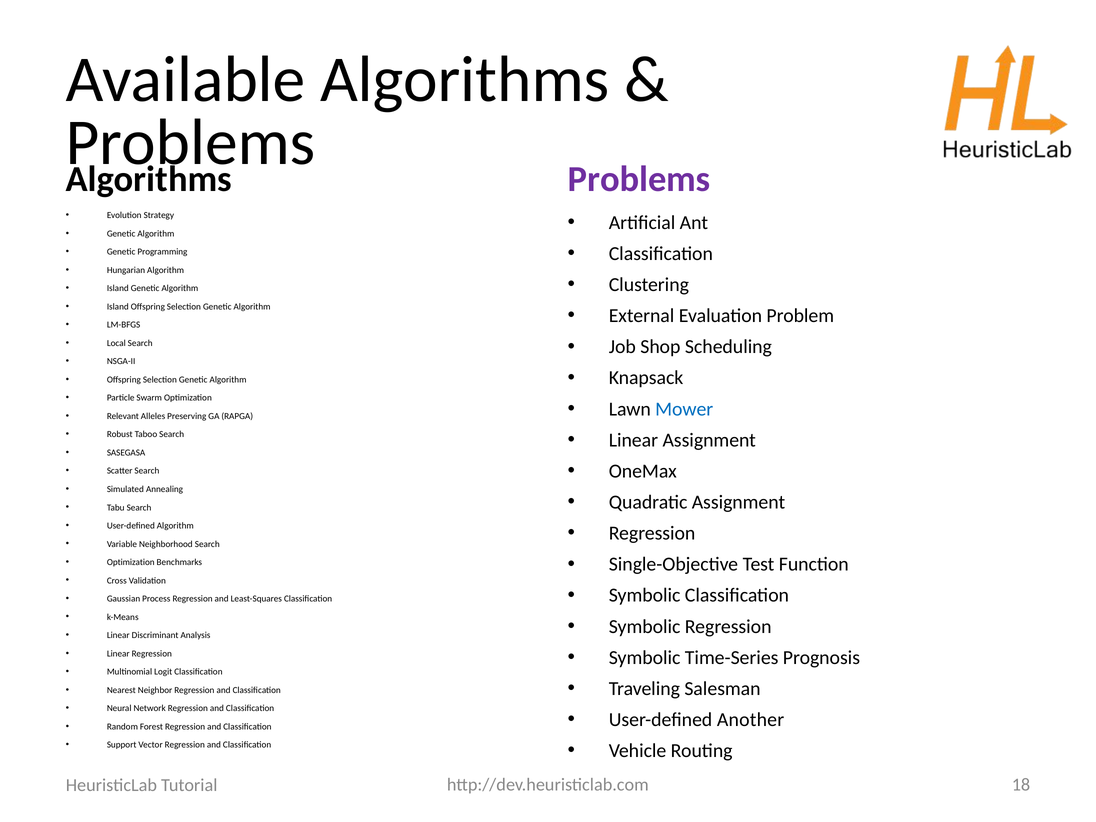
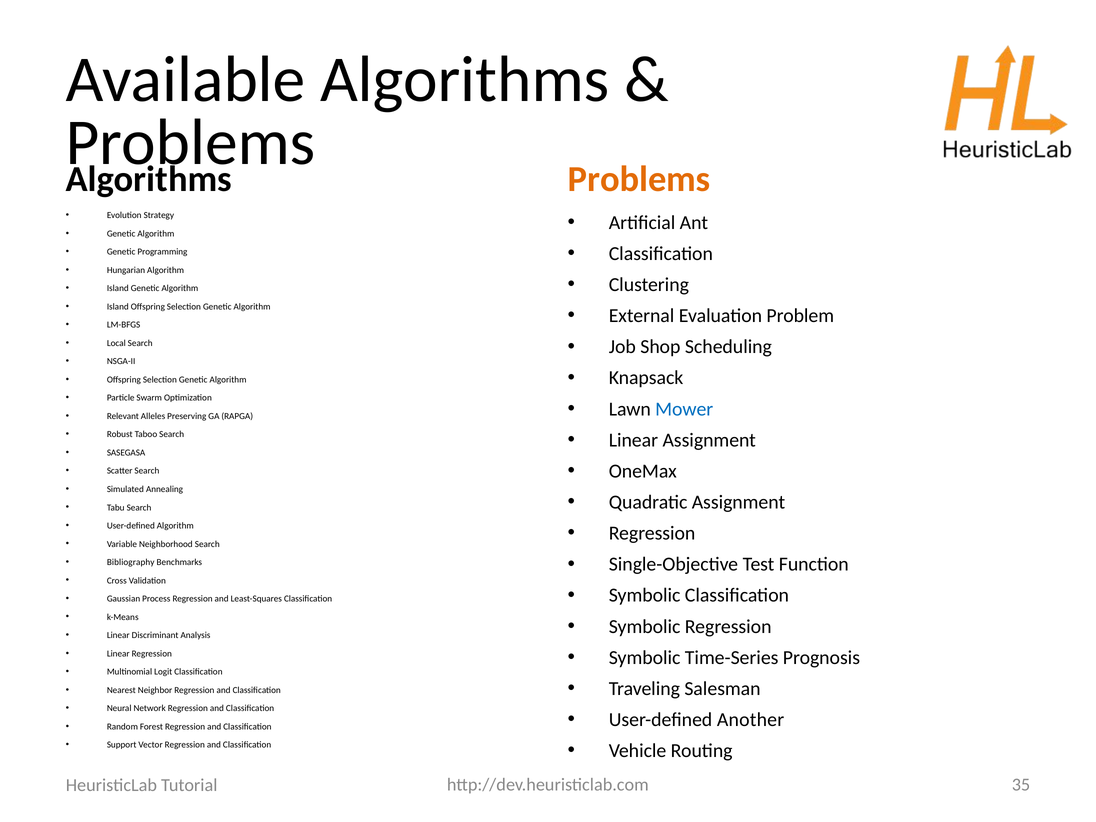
Problems at (639, 179) colour: purple -> orange
Optimization at (131, 562): Optimization -> Bibliography
18: 18 -> 35
